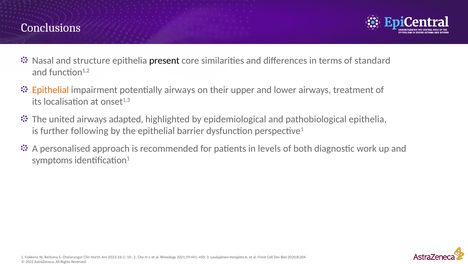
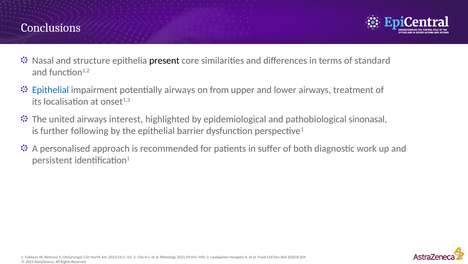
Epithelial at (50, 90) colour: orange -> blue
their: their -> from
adapted: adapted -> interest
pathobiological epithelia: epithelia -> sinonasal
levels: levels -> suffer
symptoms: symptoms -> persistent
